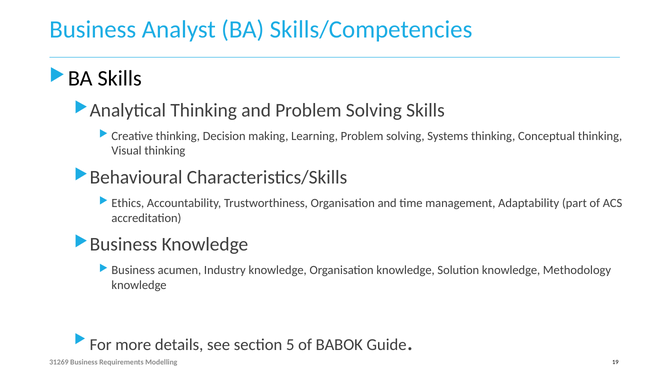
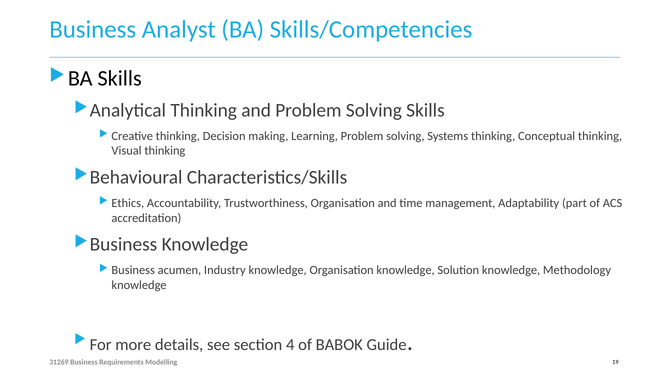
5: 5 -> 4
